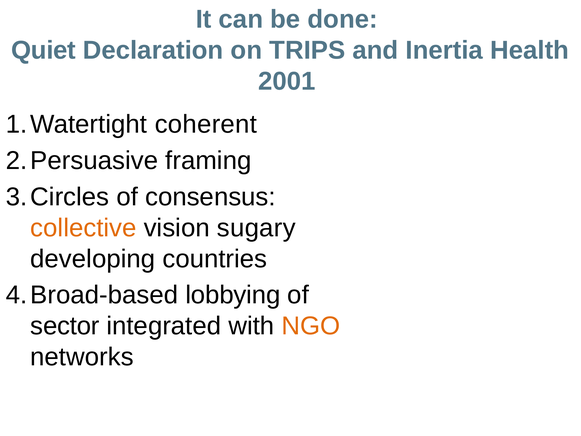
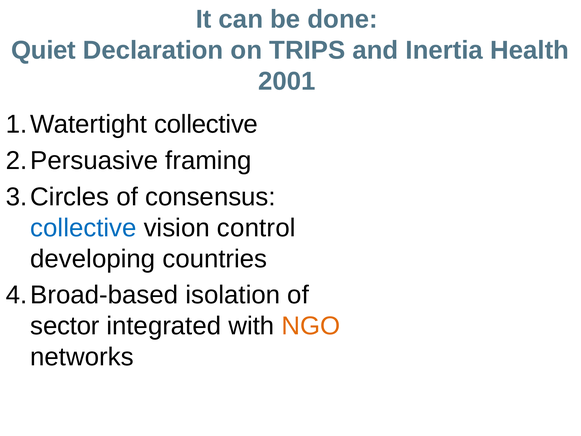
coherent at (206, 124): coherent -> collective
collective at (83, 228) colour: orange -> blue
sugary: sugary -> control
lobbying: lobbying -> isolation
